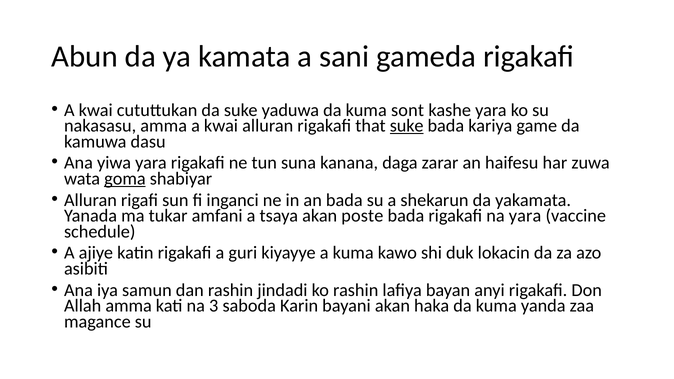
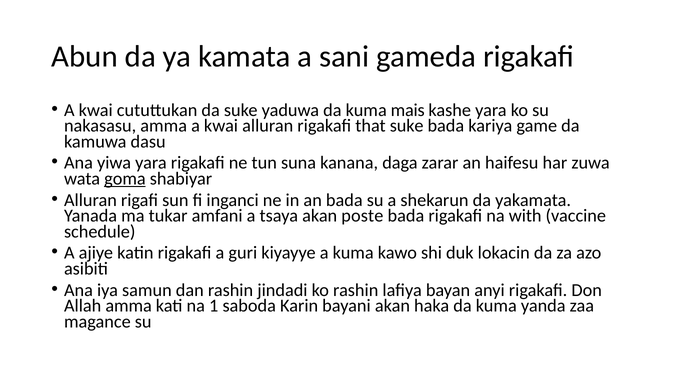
sont: sont -> mais
suke at (407, 126) underline: present -> none
na yara: yara -> with
3: 3 -> 1
